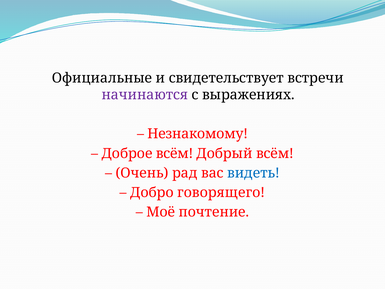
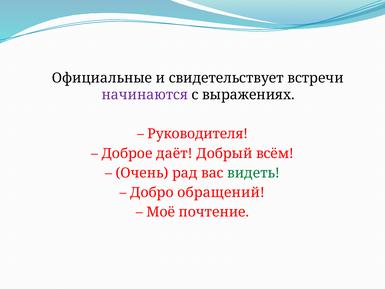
Незнакомому: Незнакомому -> Руководителя
Доброе всём: всём -> даёт
видеть colour: blue -> green
говорящего: говорящего -> обращений
